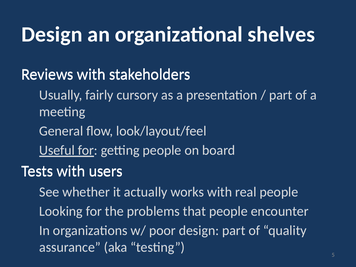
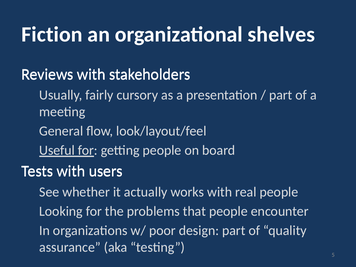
Design at (52, 34): Design -> Fiction
